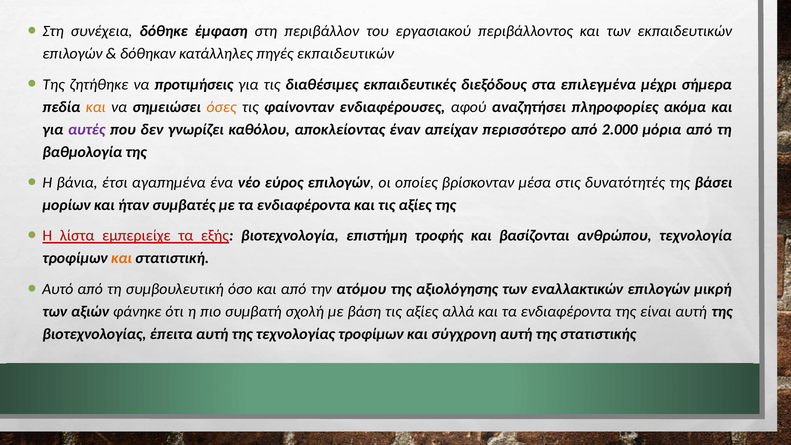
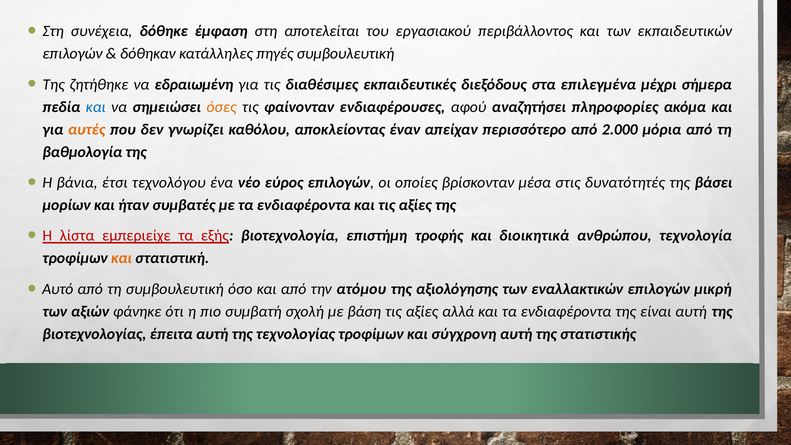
περιβάλλον: περιβάλλον -> αποτελείται
πηγές εκπαιδευτικών: εκπαιδευτικών -> συμβουλευτική
προτιμήσεις: προτιμήσεις -> εδραιωμένη
και at (96, 107) colour: orange -> blue
αυτές colour: purple -> orange
αγαπημένα: αγαπημένα -> τεχνολόγου
βασίζονται: βασίζονται -> διοικητικά
